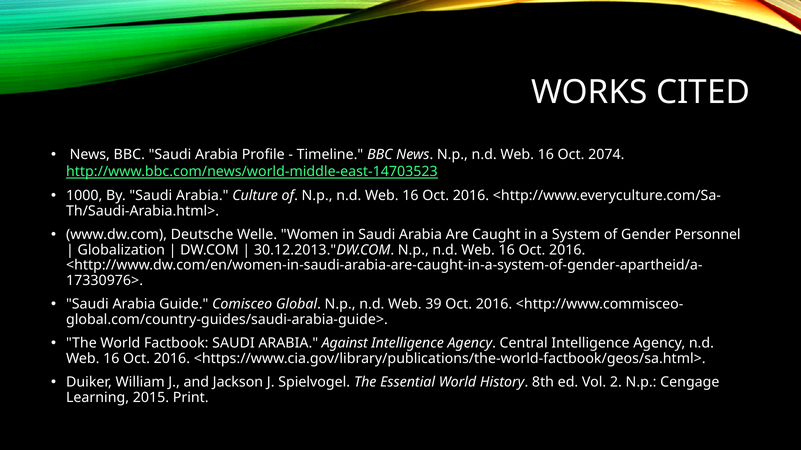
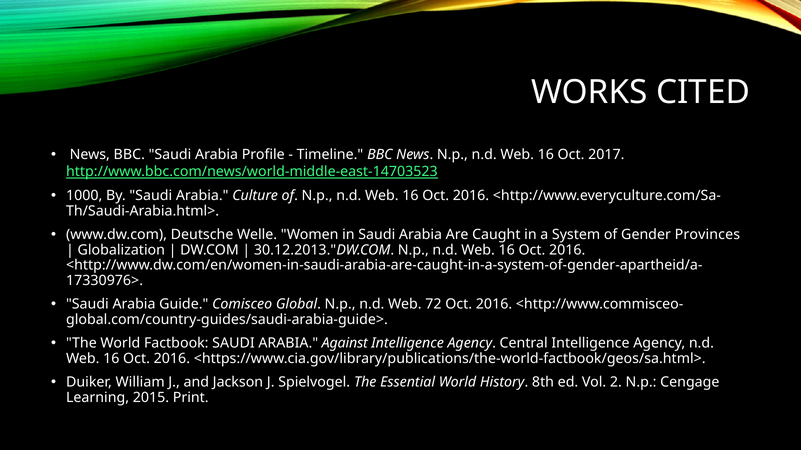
2074: 2074 -> 2017
Personnel: Personnel -> Provinces
39: 39 -> 72
